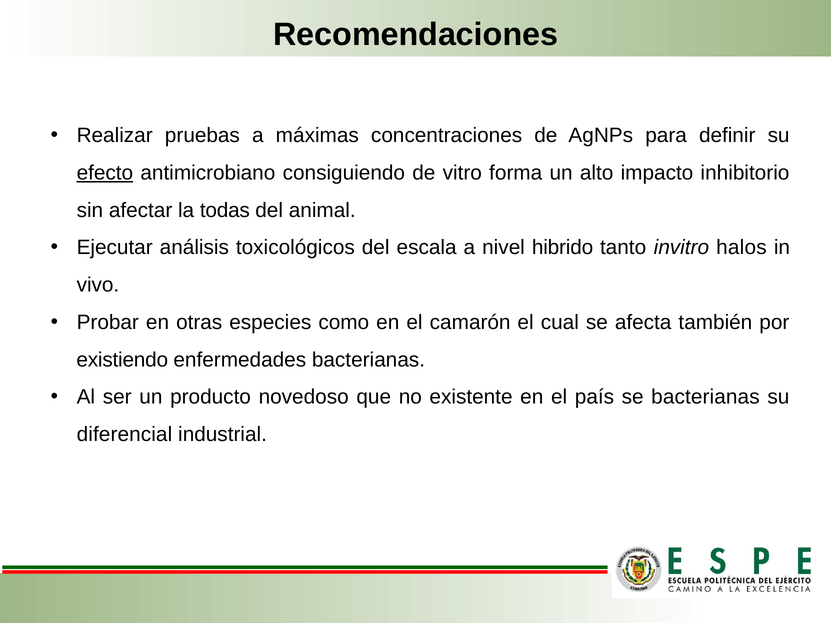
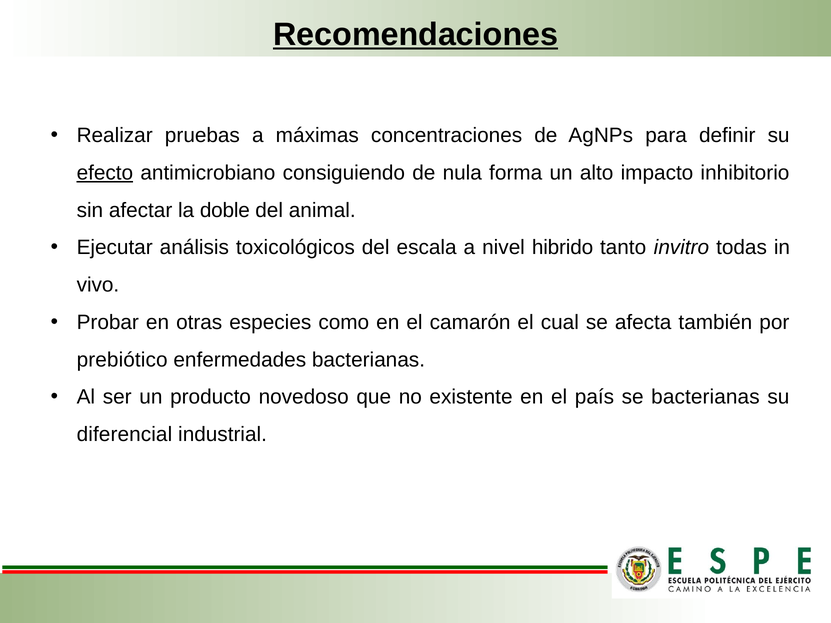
Recomendaciones underline: none -> present
vitro: vitro -> nula
todas: todas -> doble
halos: halos -> todas
existiendo: existiendo -> prebiótico
